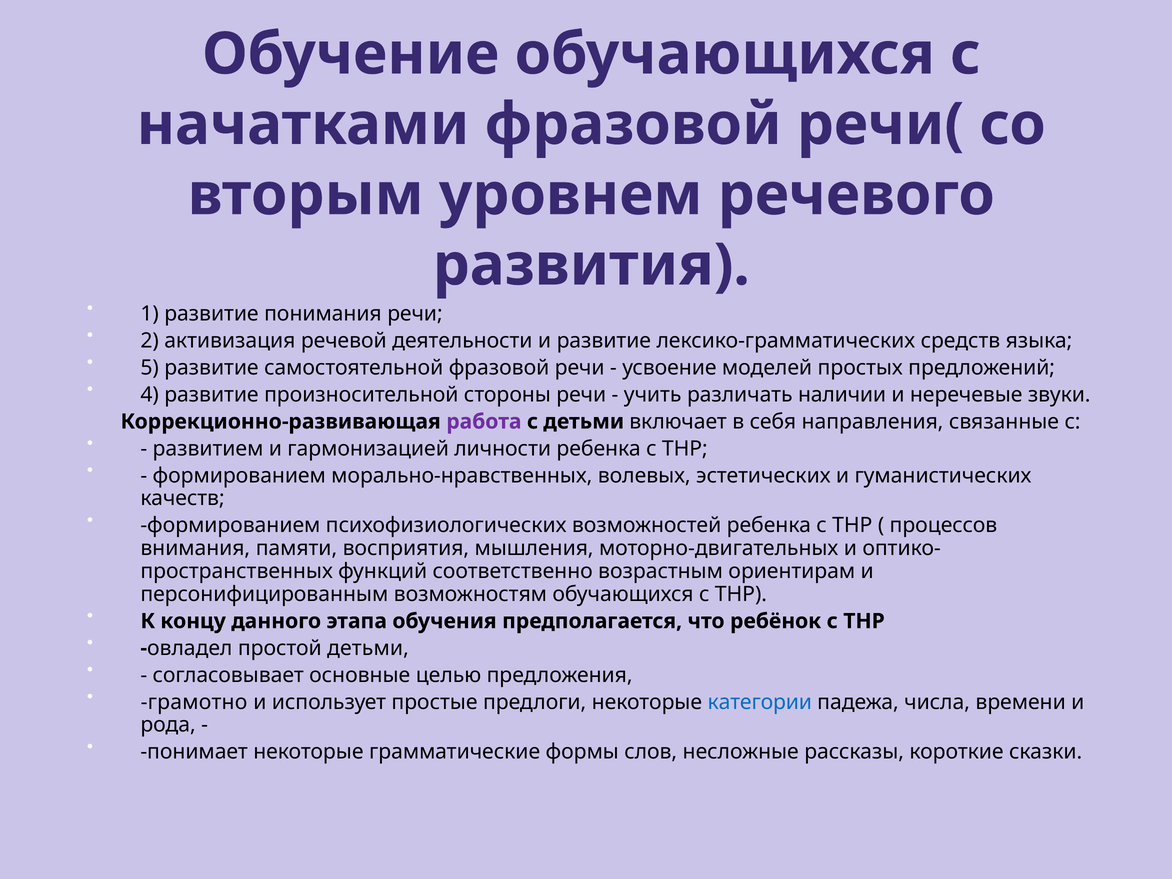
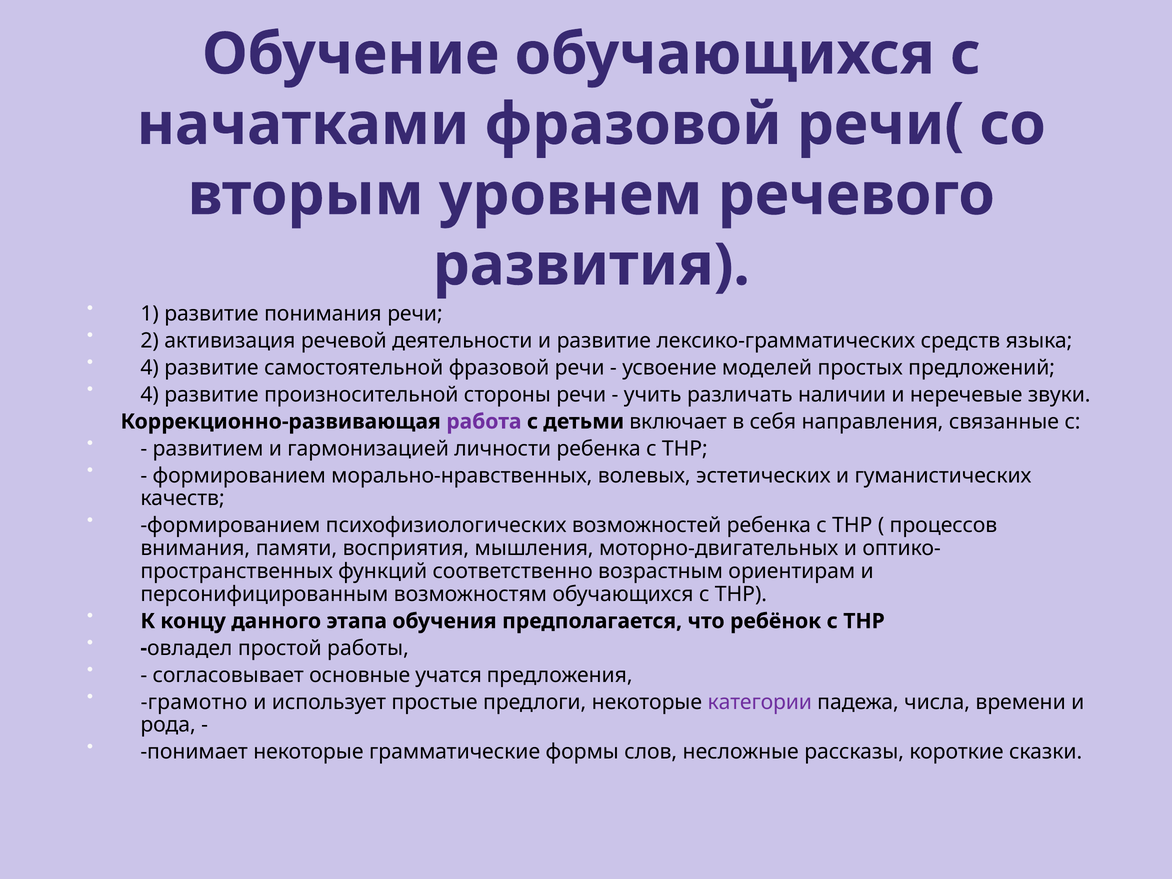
5 at (150, 368): 5 -> 4
простой детьми: детьми -> работы
целью: целью -> учатся
категории colour: blue -> purple
